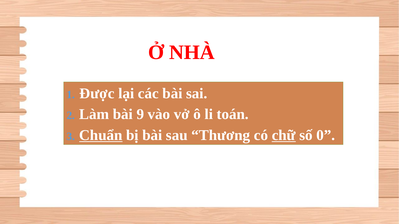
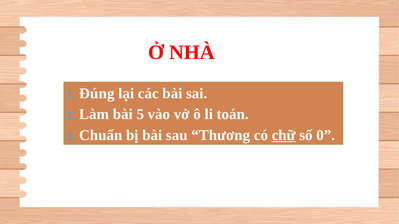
Được: Được -> Đúng
9: 9 -> 5
Chuẩn underline: present -> none
